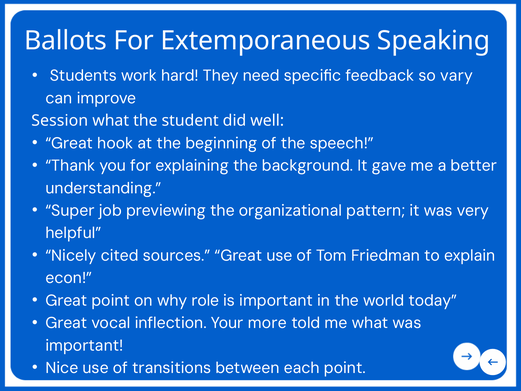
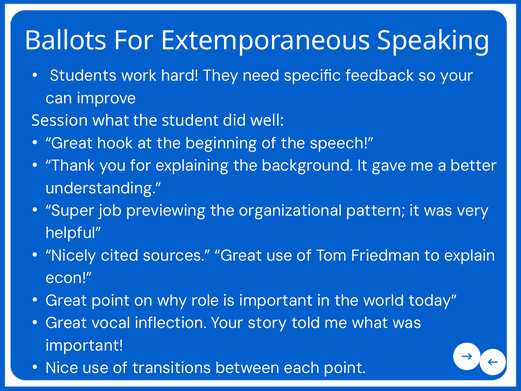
so vary: vary -> your
more: more -> story
